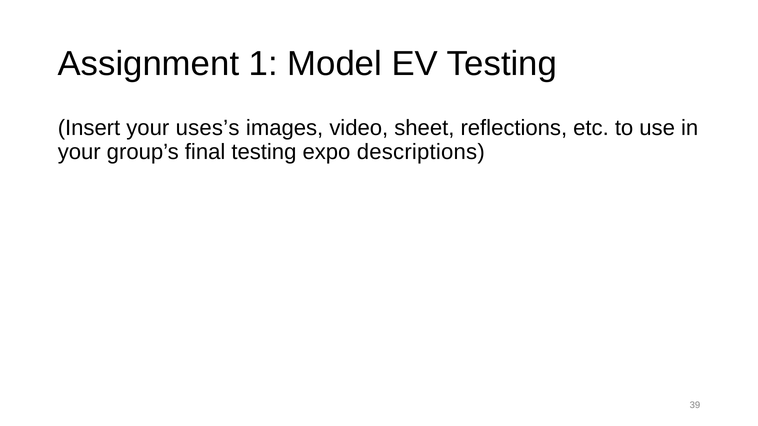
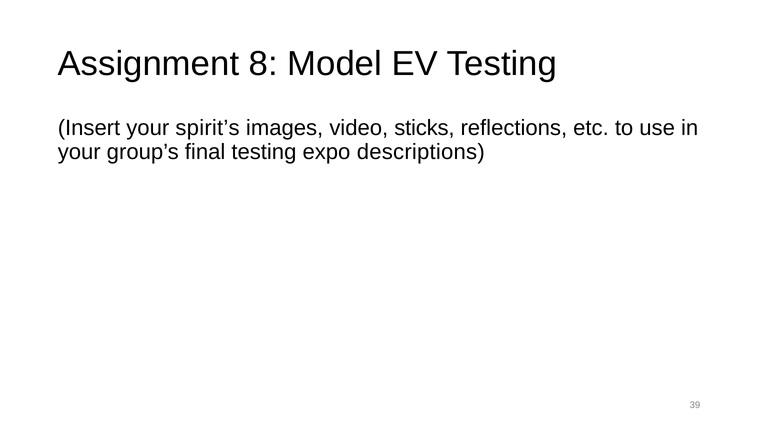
1: 1 -> 8
uses’s: uses’s -> spirit’s
sheet: sheet -> sticks
